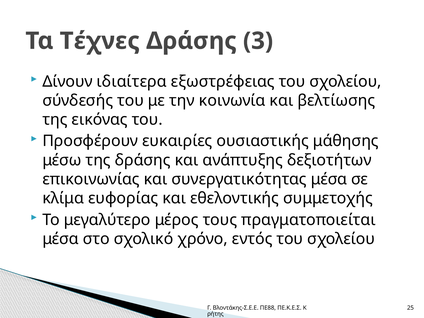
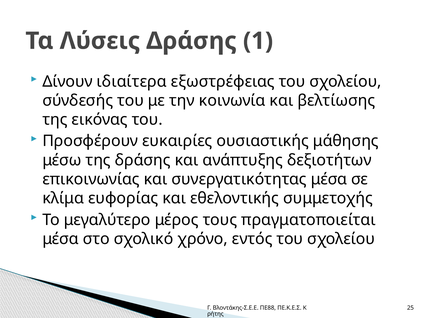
Τέχνες: Τέχνες -> Λύσεις
3: 3 -> 1
